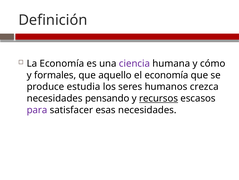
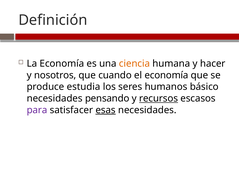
ciencia colour: purple -> orange
cómo: cómo -> hacer
formales: formales -> nosotros
aquello: aquello -> cuando
crezca: crezca -> básico
esas underline: none -> present
